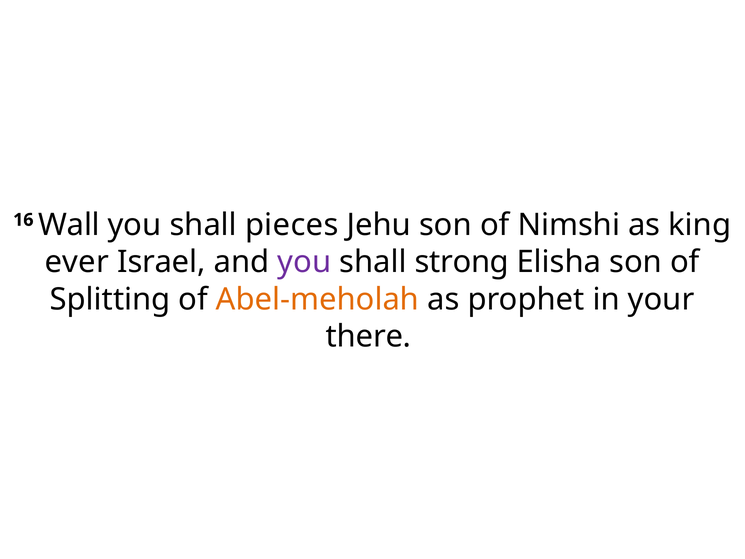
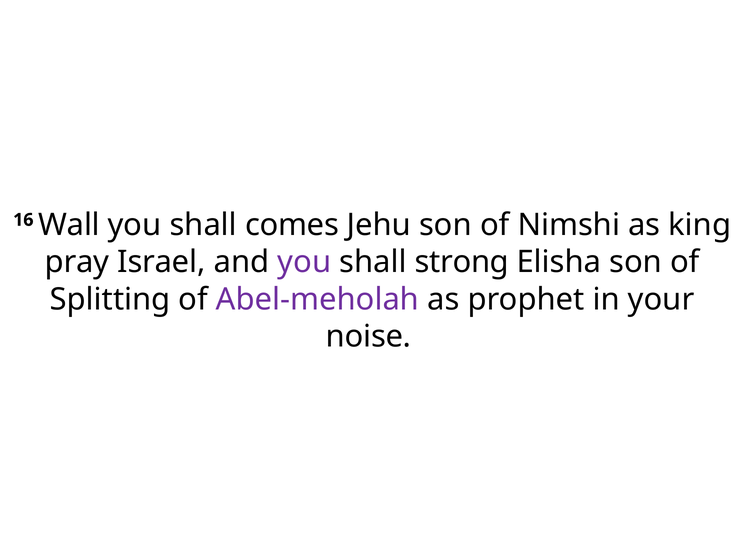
pieces: pieces -> comes
ever: ever -> pray
Abel-meholah colour: orange -> purple
there: there -> noise
